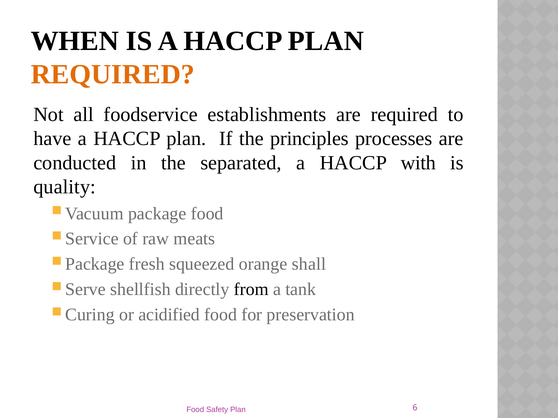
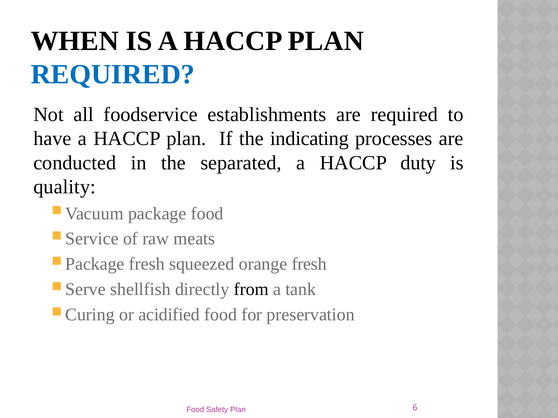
REQUIRED at (113, 74) colour: orange -> blue
principles: principles -> indicating
with: with -> duty
orange shall: shall -> fresh
